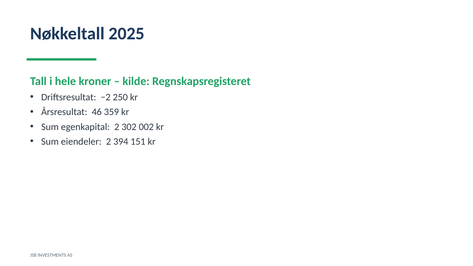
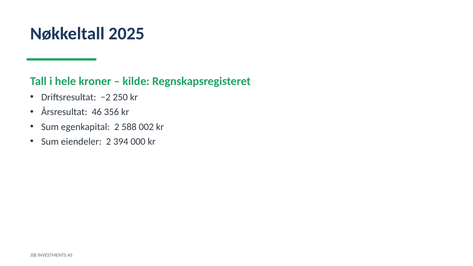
359: 359 -> 356
302: 302 -> 588
151: 151 -> 000
